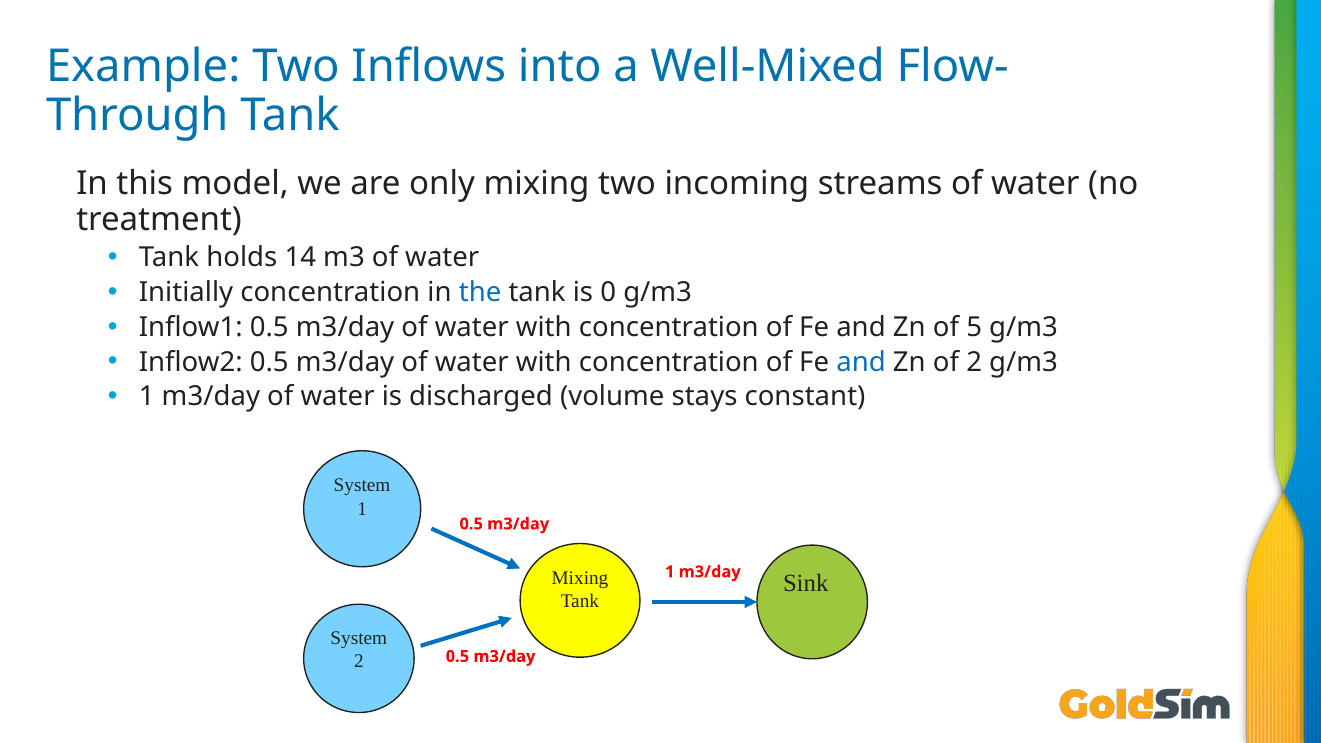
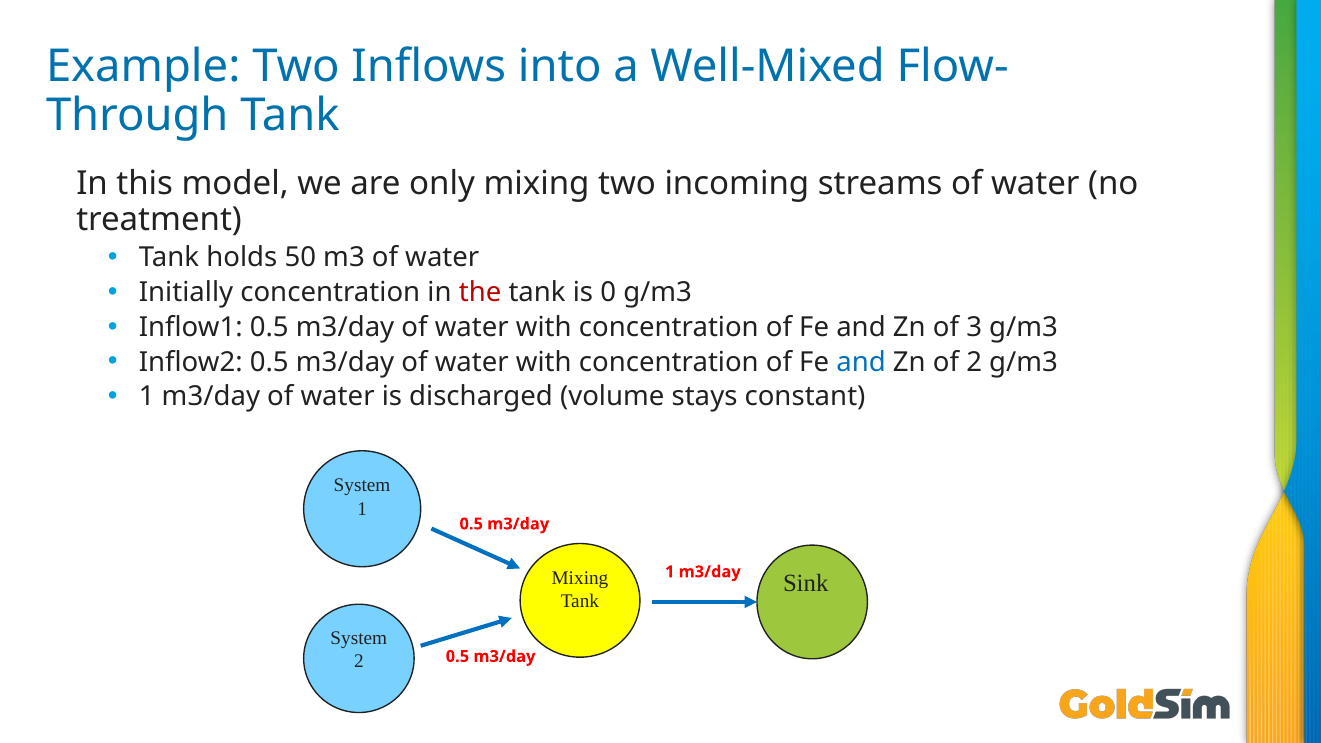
14: 14 -> 50
the colour: blue -> red
5: 5 -> 3
